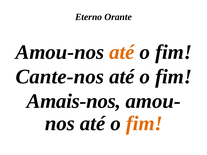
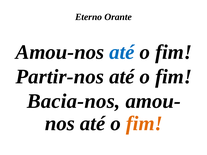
até at (122, 52) colour: orange -> blue
Cante-nos: Cante-nos -> Partir-nos
Amais-nos: Amais-nos -> Bacia-nos
